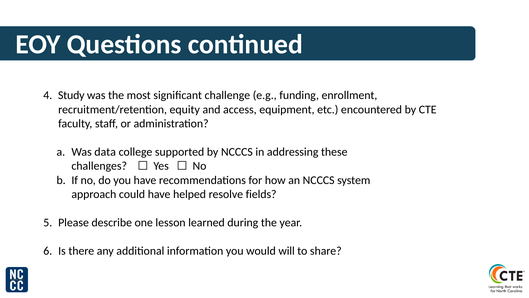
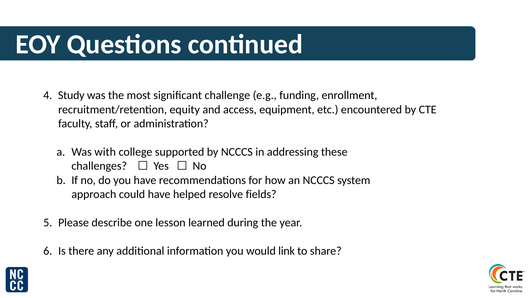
data: data -> with
will: will -> link
